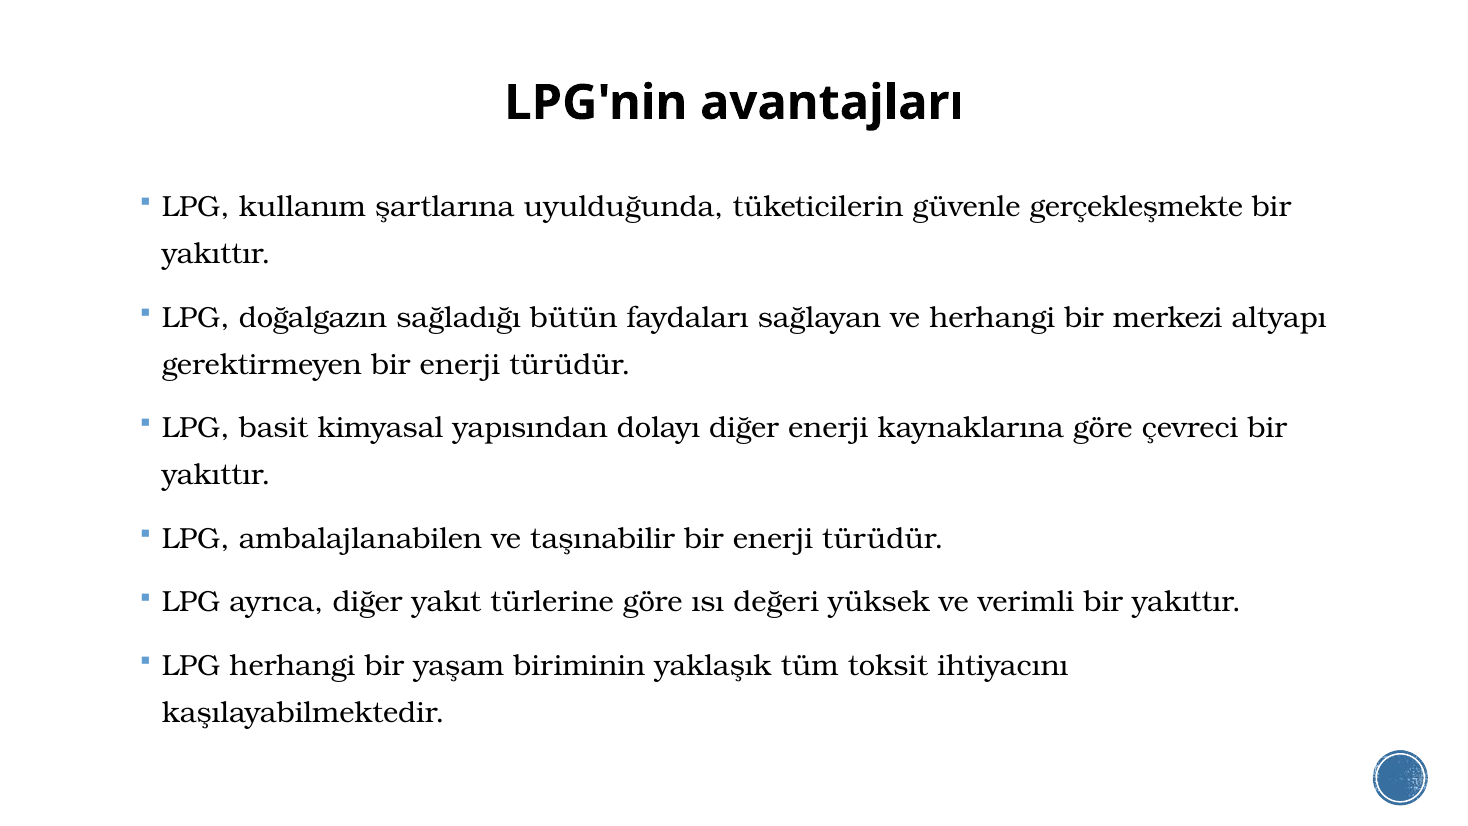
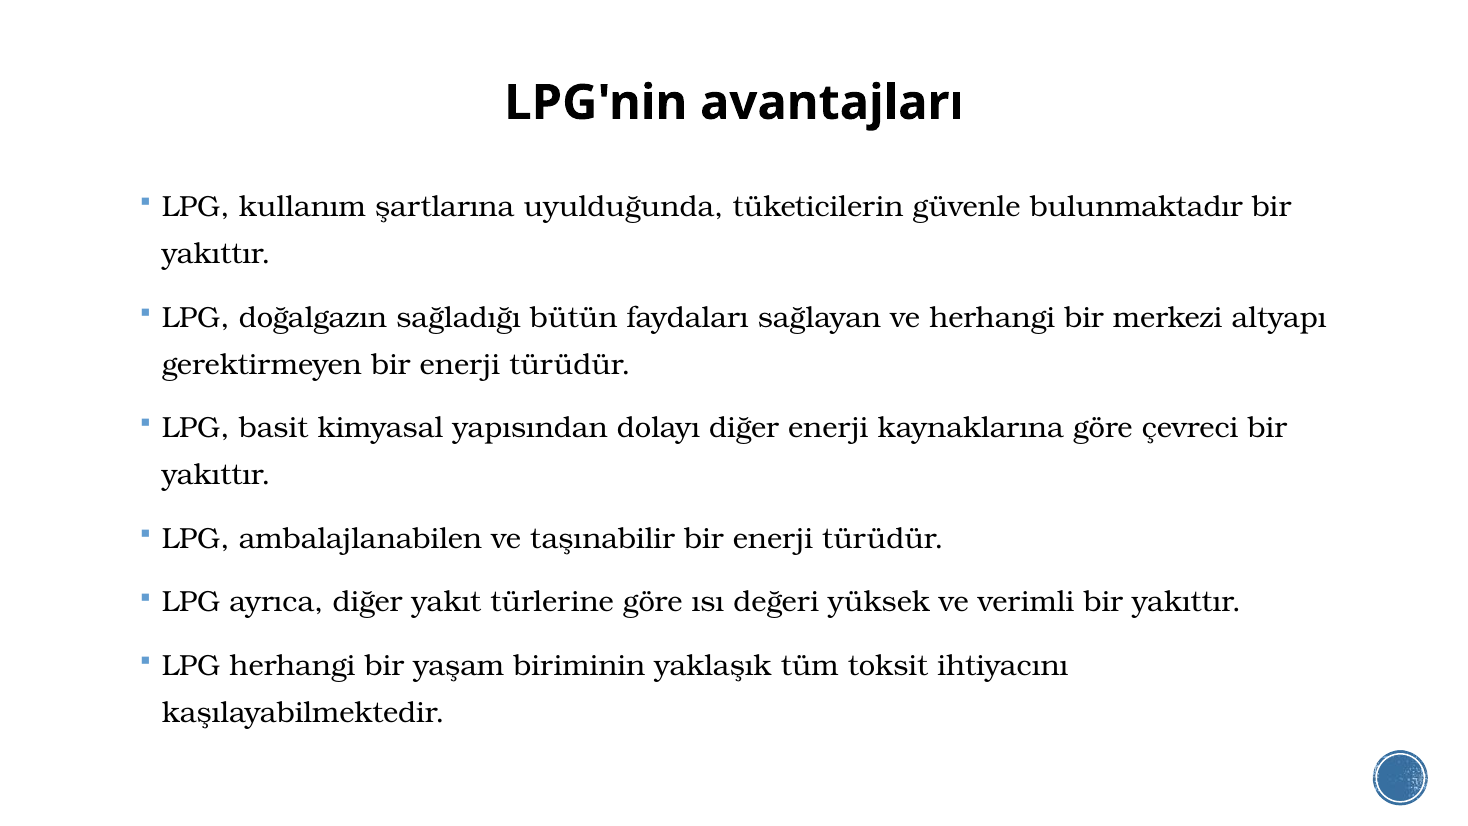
gerçekleşmekte: gerçekleşmekte -> bulunmaktadır
